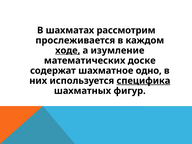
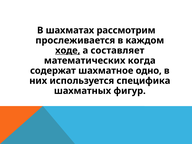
изумление: изумление -> составляет
доске: доске -> когда
специфика underline: present -> none
